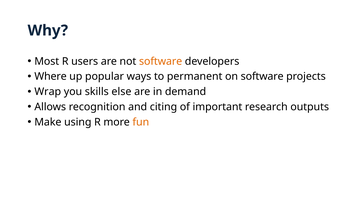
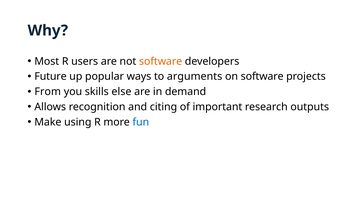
Where: Where -> Future
permanent: permanent -> arguments
Wrap: Wrap -> From
fun colour: orange -> blue
